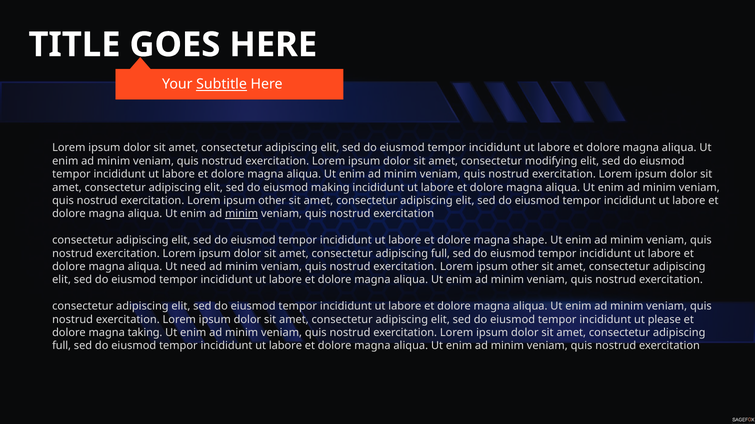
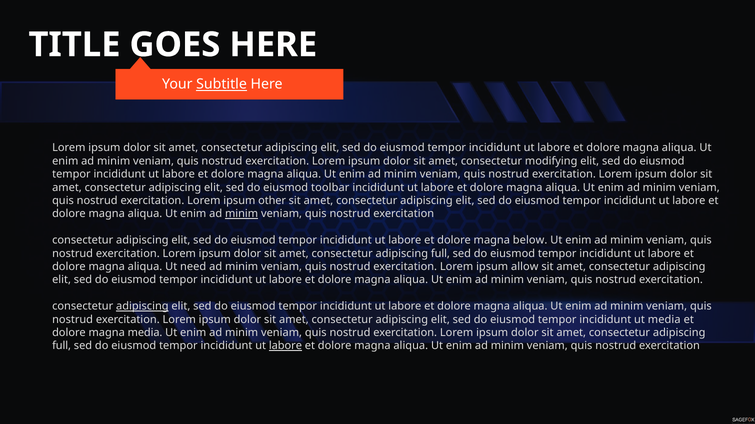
making: making -> toolbar
shape: shape -> below
other at (525, 267): other -> allow
adipiscing at (142, 307) underline: none -> present
ut please: please -> media
magna taking: taking -> media
labore at (285, 346) underline: none -> present
